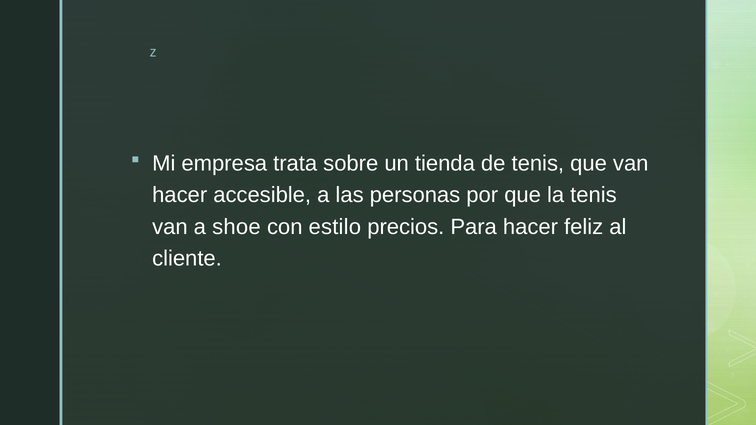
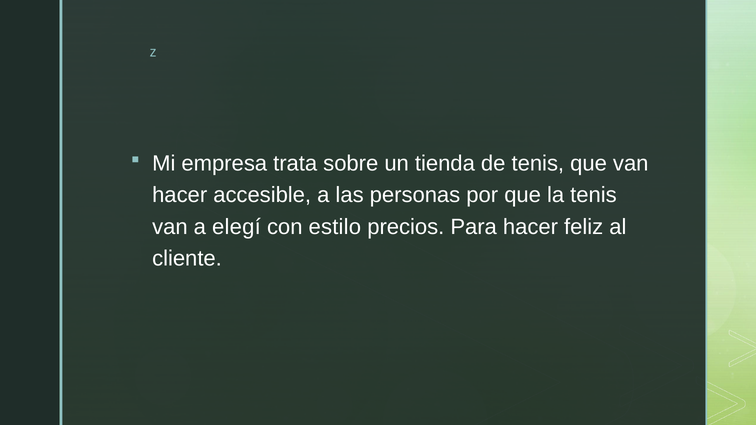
shoe: shoe -> elegí
